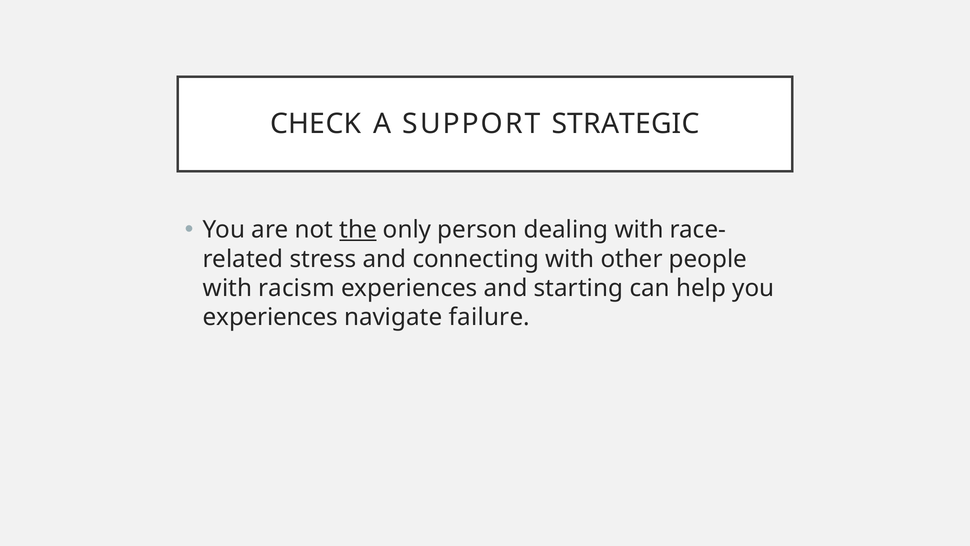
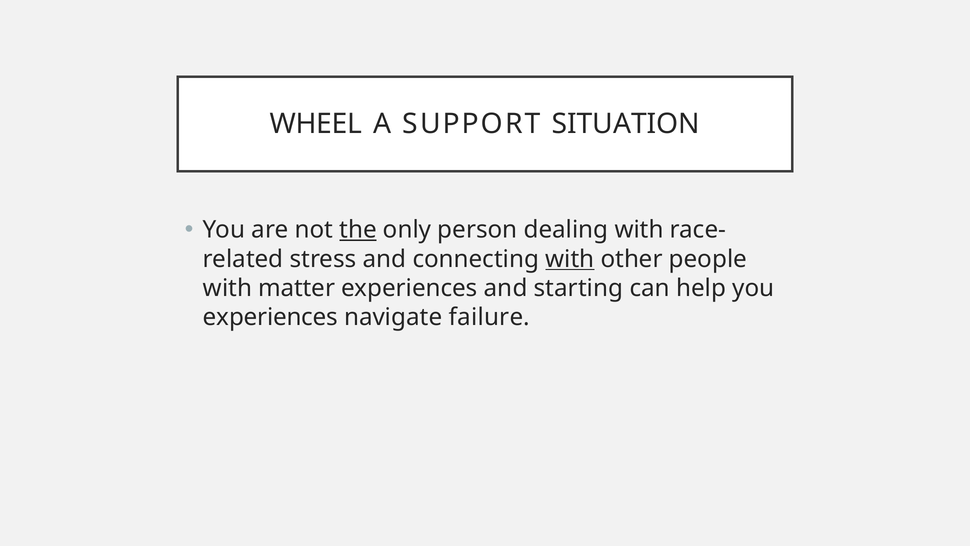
CHECK: CHECK -> WHEEL
STRATEGIC: STRATEGIC -> SITUATION
with at (570, 259) underline: none -> present
racism: racism -> matter
